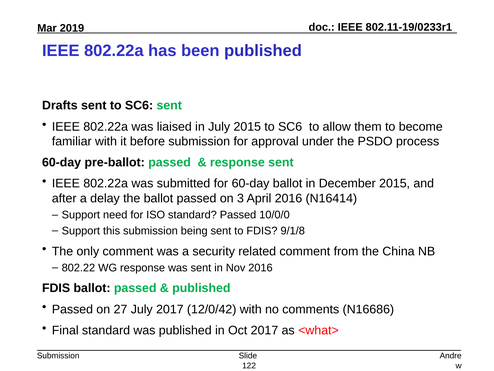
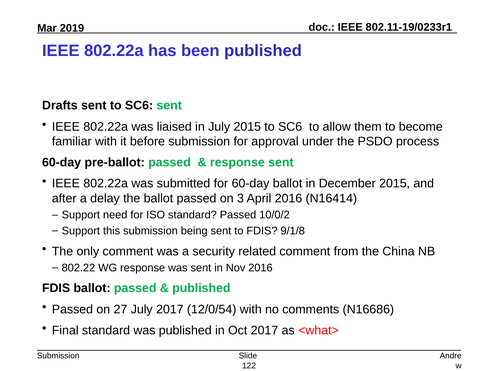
10/0/0: 10/0/0 -> 10/0/2
12/0/42: 12/0/42 -> 12/0/54
